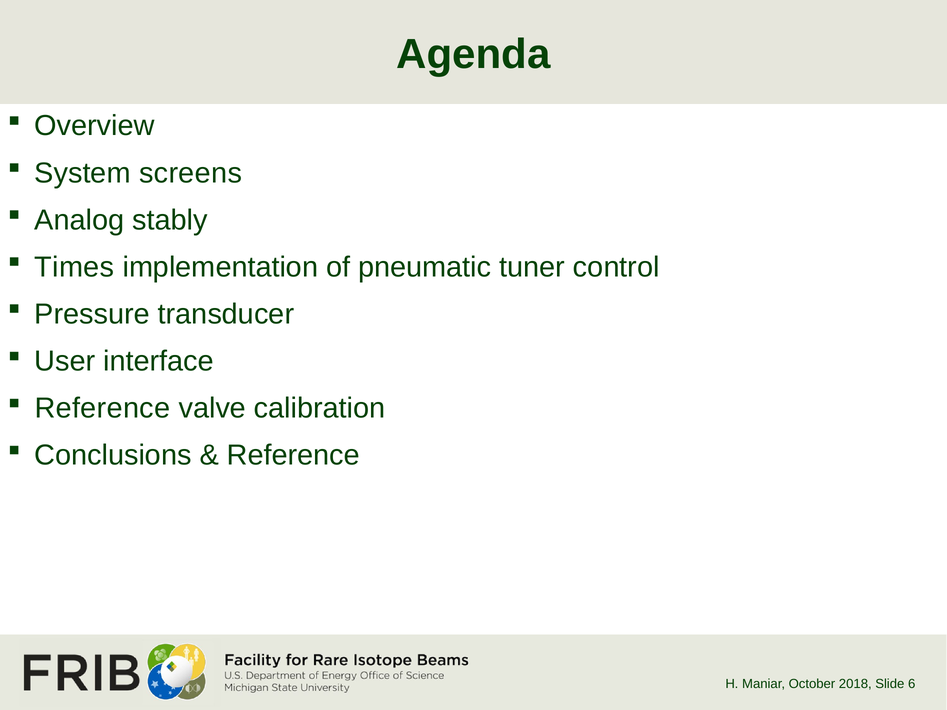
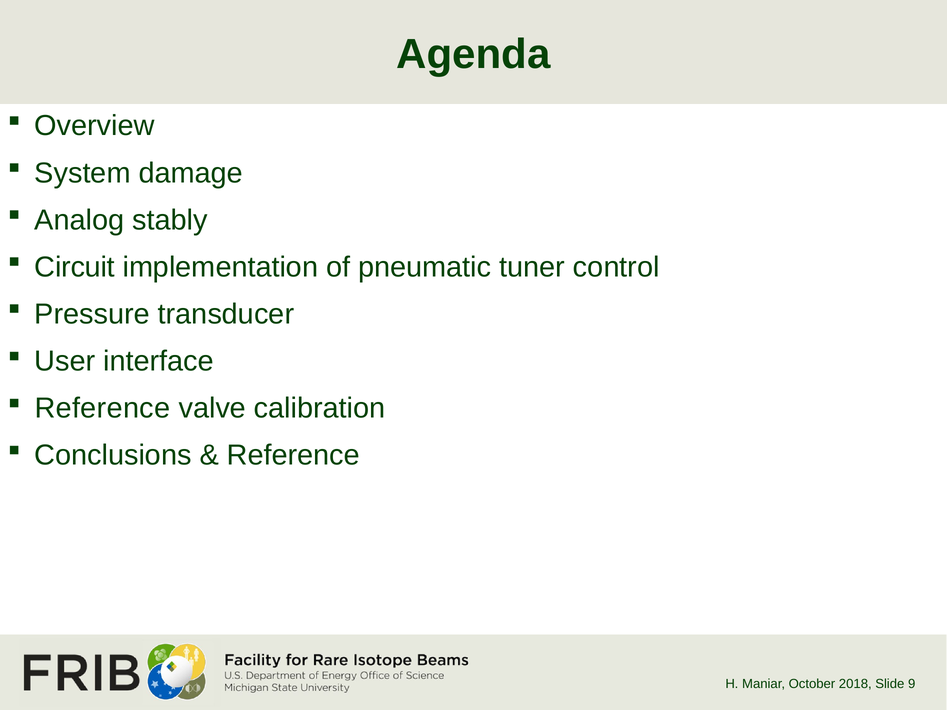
screens: screens -> damage
Times: Times -> Circuit
6: 6 -> 9
